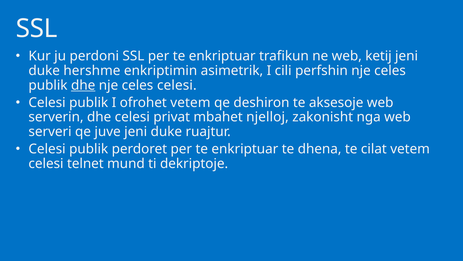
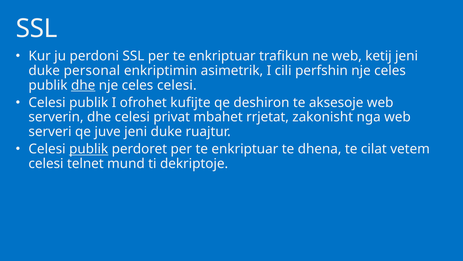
hershme: hershme -> personal
ofrohet vetem: vetem -> kufijte
njelloj: njelloj -> rrjetat
publik at (89, 149) underline: none -> present
